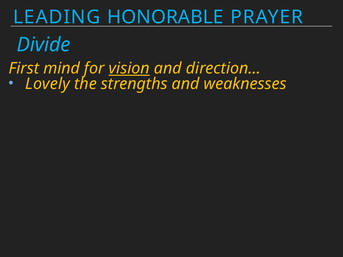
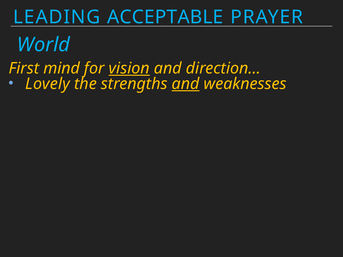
HONORABLE: HONORABLE -> ACCEPTABLE
Divide: Divide -> World
and at (186, 84) underline: none -> present
